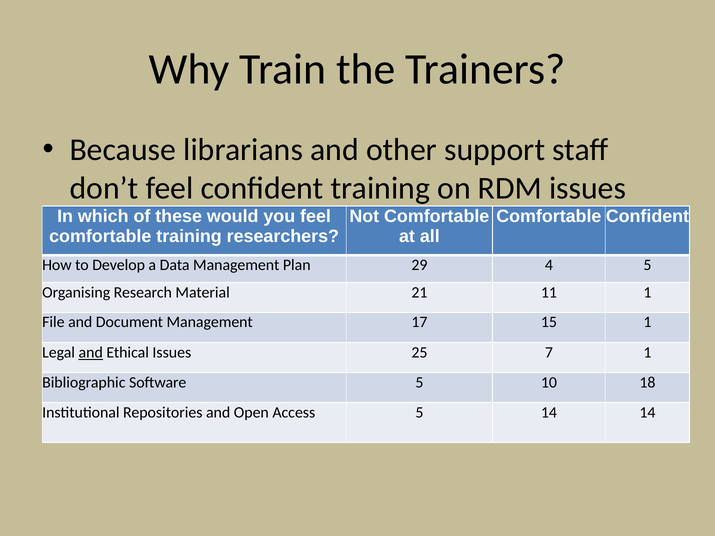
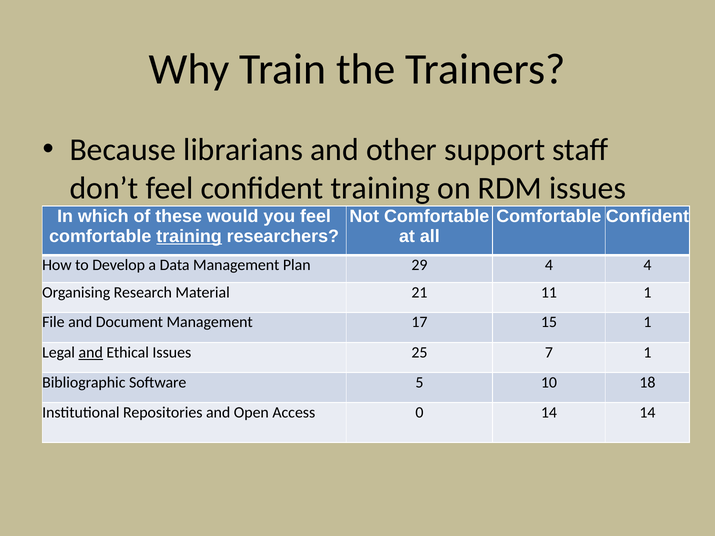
training at (189, 237) underline: none -> present
4 5: 5 -> 4
Access 5: 5 -> 0
